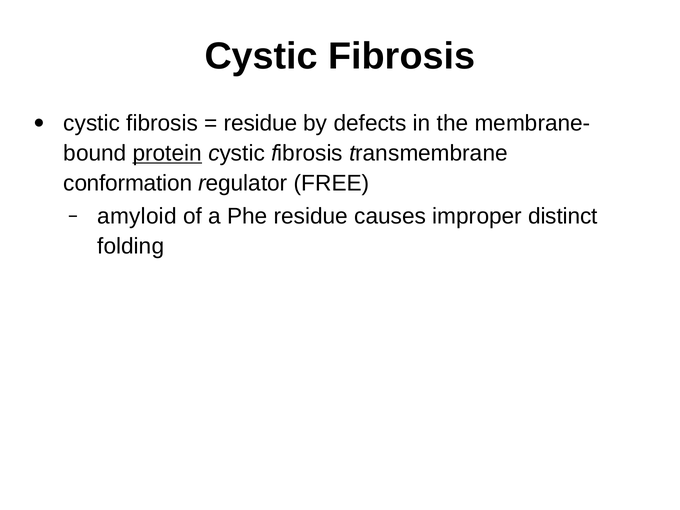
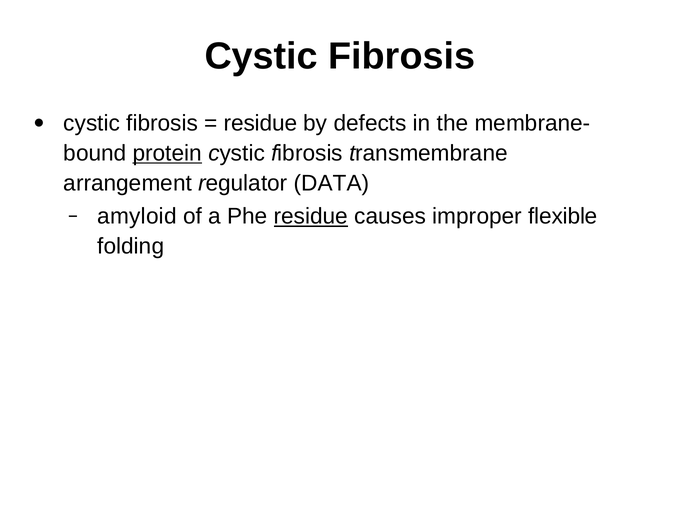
conformation: conformation -> arrangement
FREE: FREE -> DATA
residue at (311, 216) underline: none -> present
distinct: distinct -> flexible
